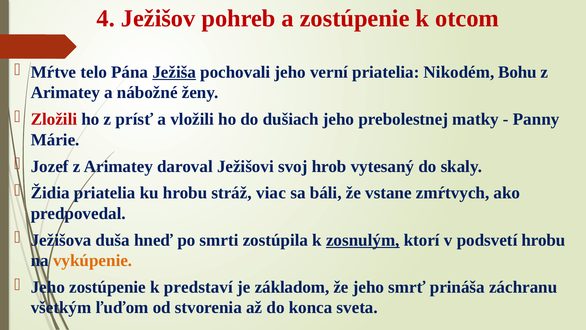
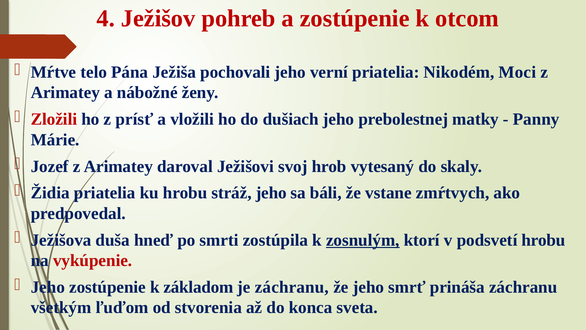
Ježiša underline: present -> none
Bohu: Bohu -> Moci
stráž viac: viac -> jeho
vykúpenie colour: orange -> red
predstaví: predstaví -> základom
je základom: základom -> záchranu
